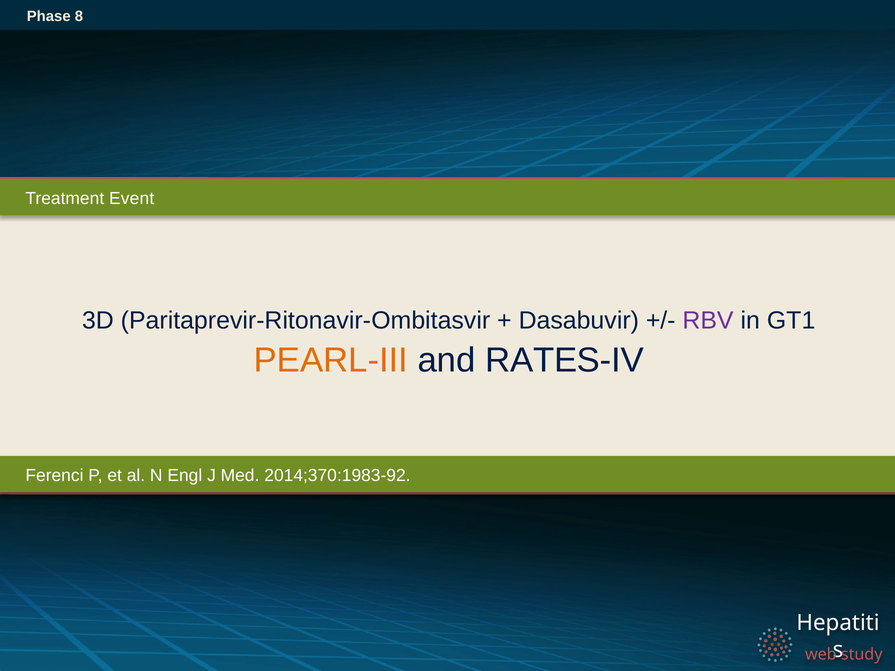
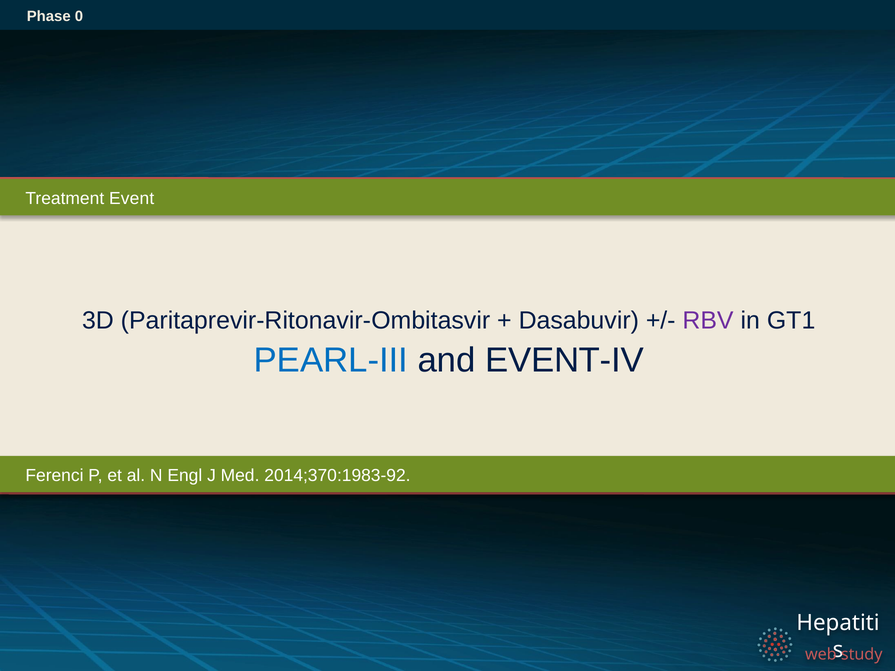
8: 8 -> 0
PEARL-III colour: orange -> blue
RATES-IV: RATES-IV -> EVENT-IV
